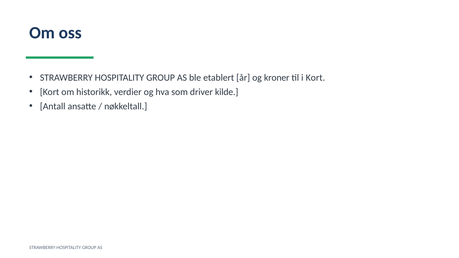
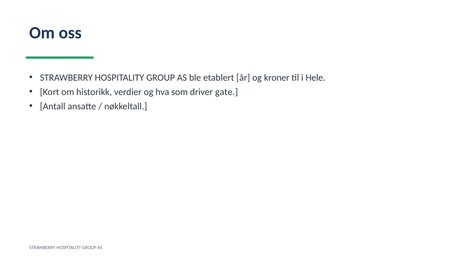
i Kort: Kort -> Hele
kilde: kilde -> gate
